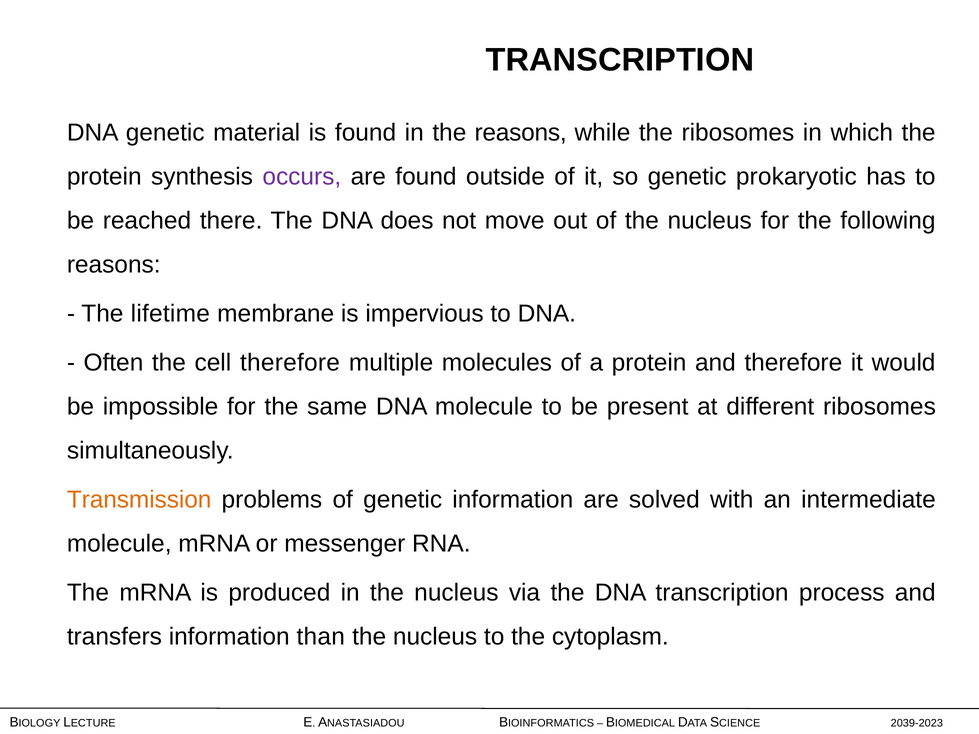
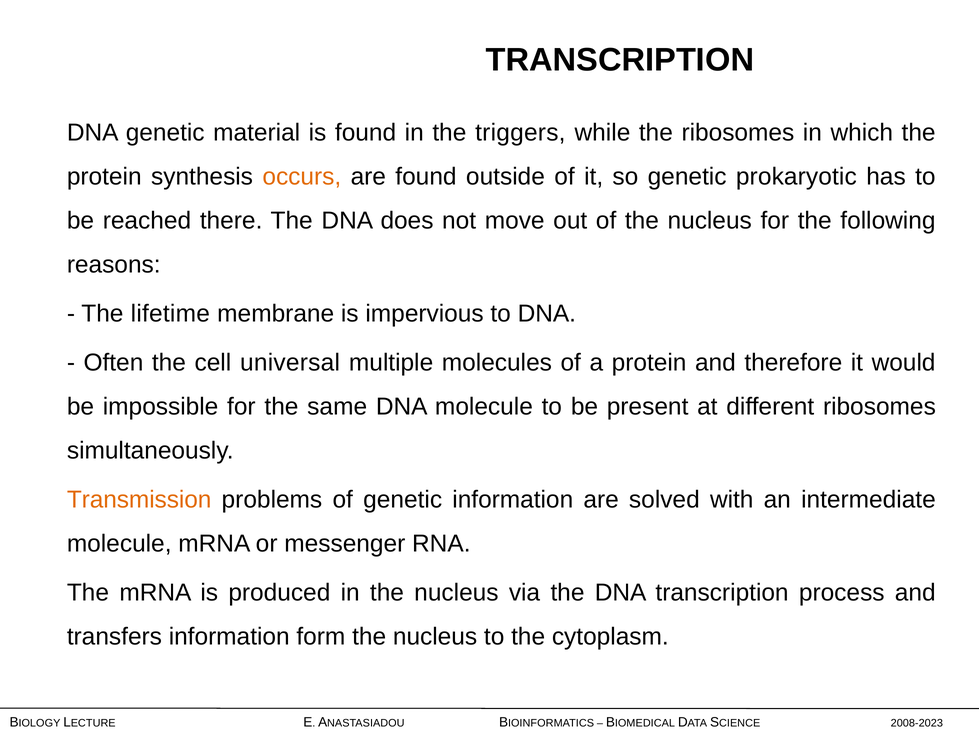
the reasons: reasons -> triggers
occurs colour: purple -> orange
cell therefore: therefore -> universal
than: than -> form
2039-2023: 2039-2023 -> 2008-2023
